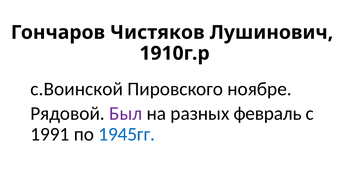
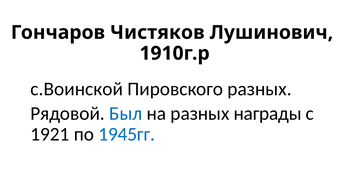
Пировского ноябре: ноябре -> разных
Был colour: purple -> blue
февраль: февраль -> награды
1991: 1991 -> 1921
